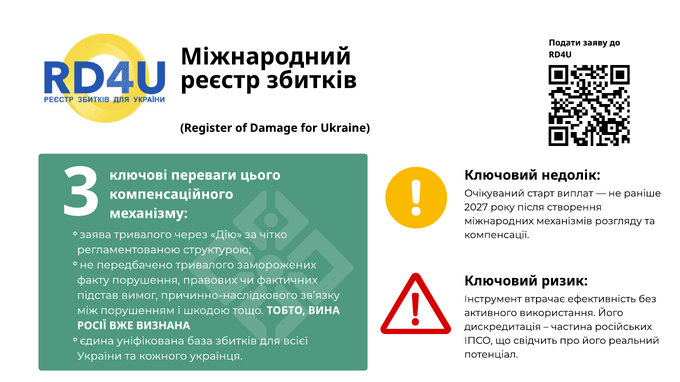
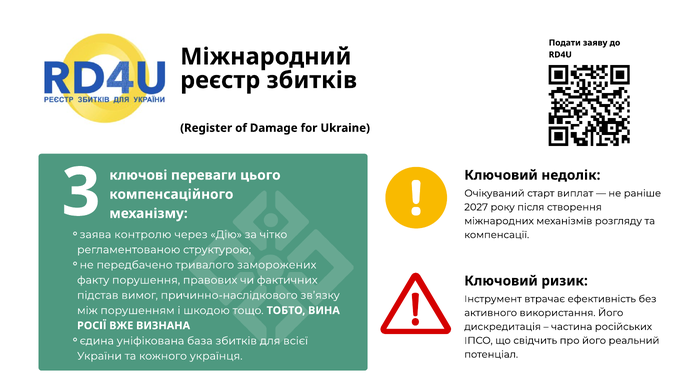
тривалого at (143, 235): тривалого -> контролю
